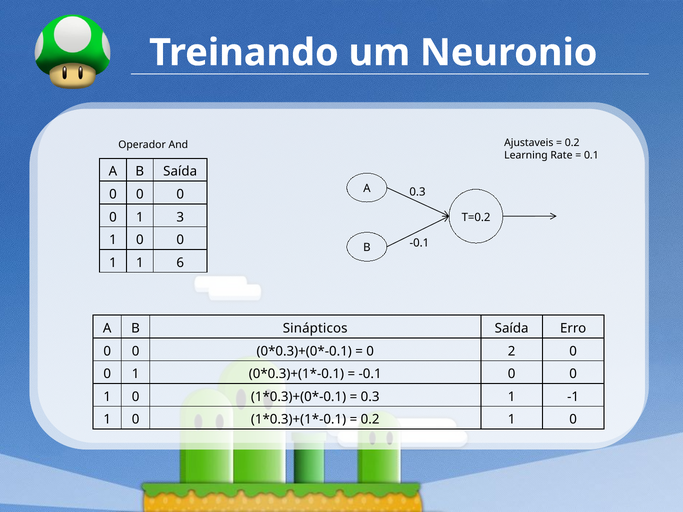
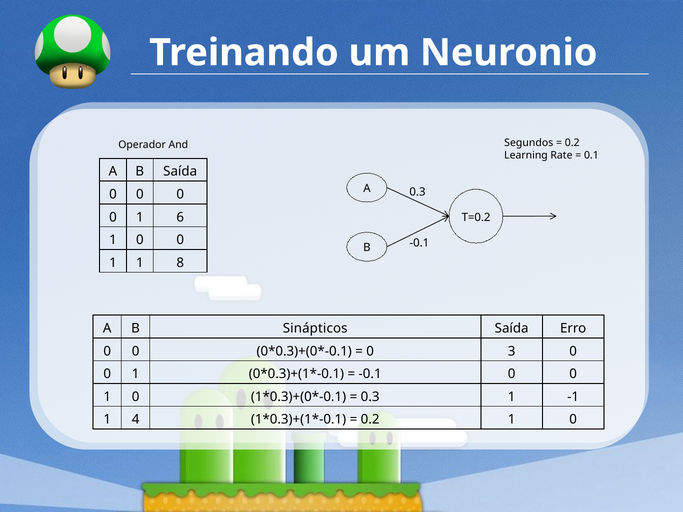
Ajustaveis: Ajustaveis -> Segundos
3: 3 -> 6
6: 6 -> 8
2: 2 -> 3
0 at (136, 420): 0 -> 4
